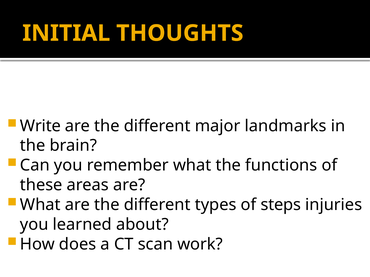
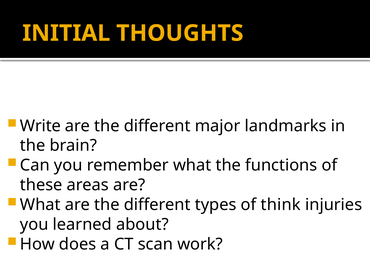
steps: steps -> think
